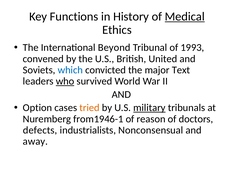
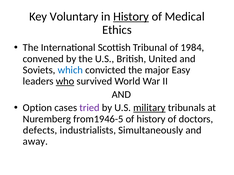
Functions: Functions -> Voluntary
History at (131, 17) underline: none -> present
Medical underline: present -> none
Beyond: Beyond -> Scottish
1993: 1993 -> 1984
Text: Text -> Easy
tried colour: orange -> purple
from1946-1: from1946-1 -> from1946-5
of reason: reason -> history
Nonconsensual: Nonconsensual -> Simultaneously
